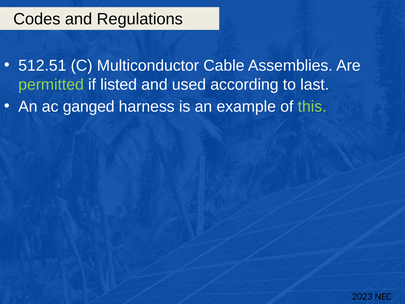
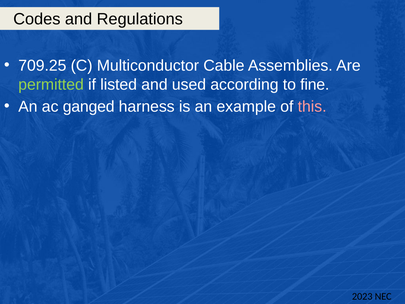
512.51: 512.51 -> 709.25
last: last -> fine
this colour: light green -> pink
